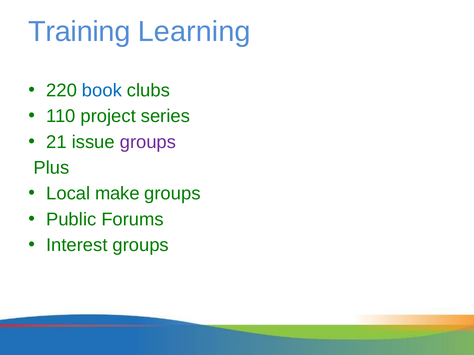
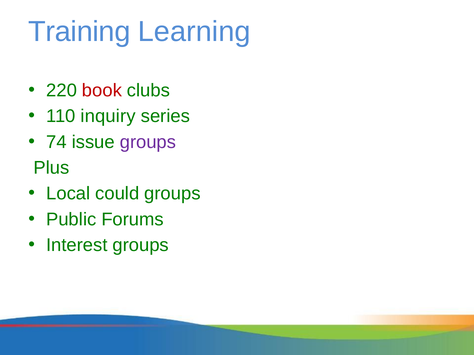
book colour: blue -> red
project: project -> inquiry
21: 21 -> 74
make: make -> could
